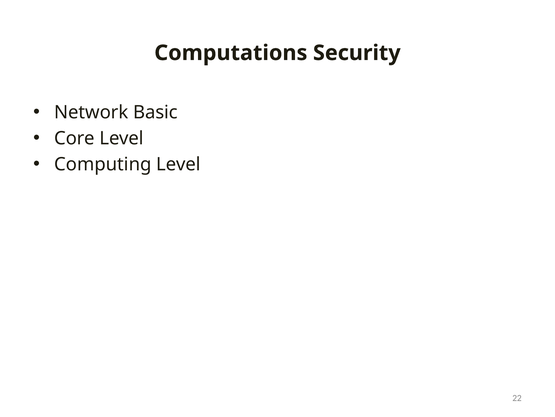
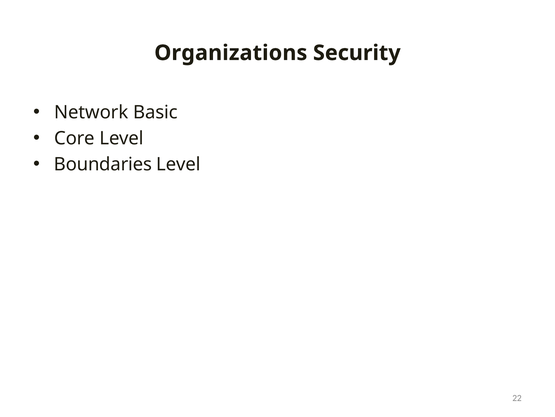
Computations: Computations -> Organizations
Computing: Computing -> Boundaries
